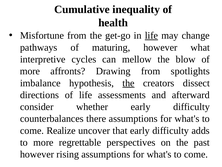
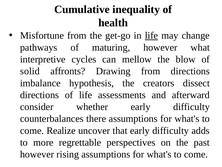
more at (30, 71): more -> solid
from spotlights: spotlights -> directions
the at (128, 83) underline: present -> none
